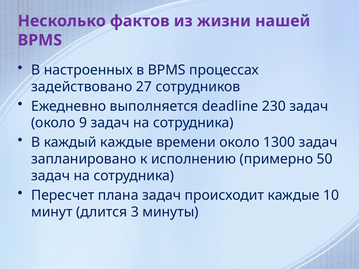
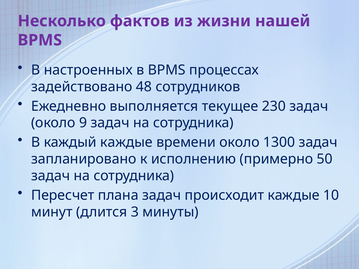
27: 27 -> 48
deadline: deadline -> текущее
